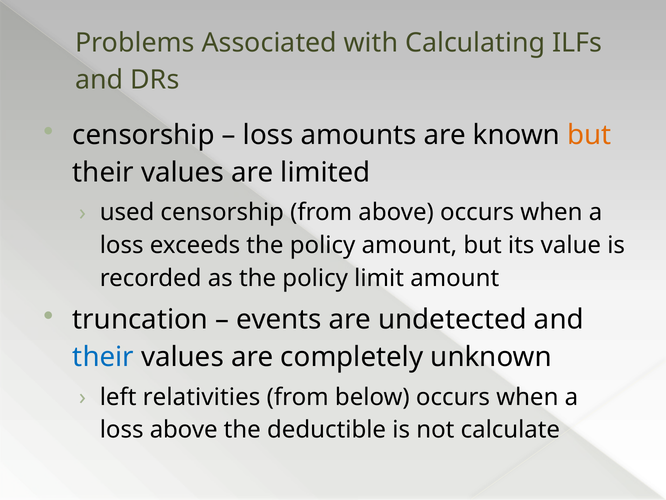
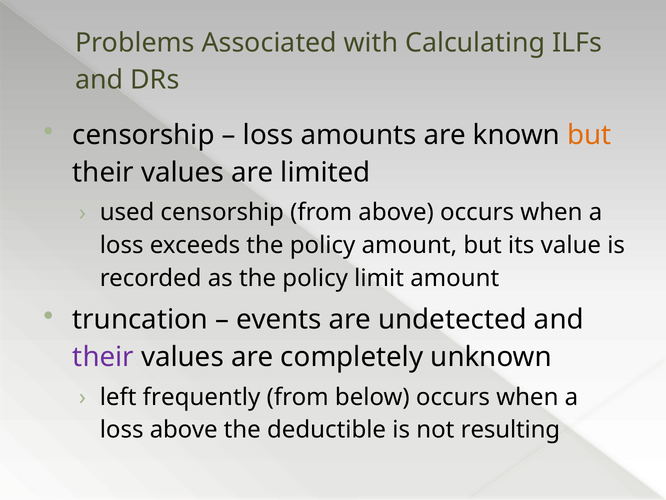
their at (103, 357) colour: blue -> purple
relativities: relativities -> frequently
calculate: calculate -> resulting
